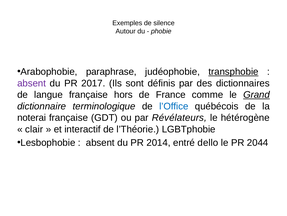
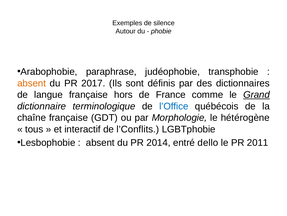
transphobie underline: present -> none
absent at (32, 83) colour: purple -> orange
noterai: noterai -> chaîne
Révélateurs: Révélateurs -> Morphologie
clair: clair -> tous
l’Théorie: l’Théorie -> l’Conflits
2044: 2044 -> 2011
